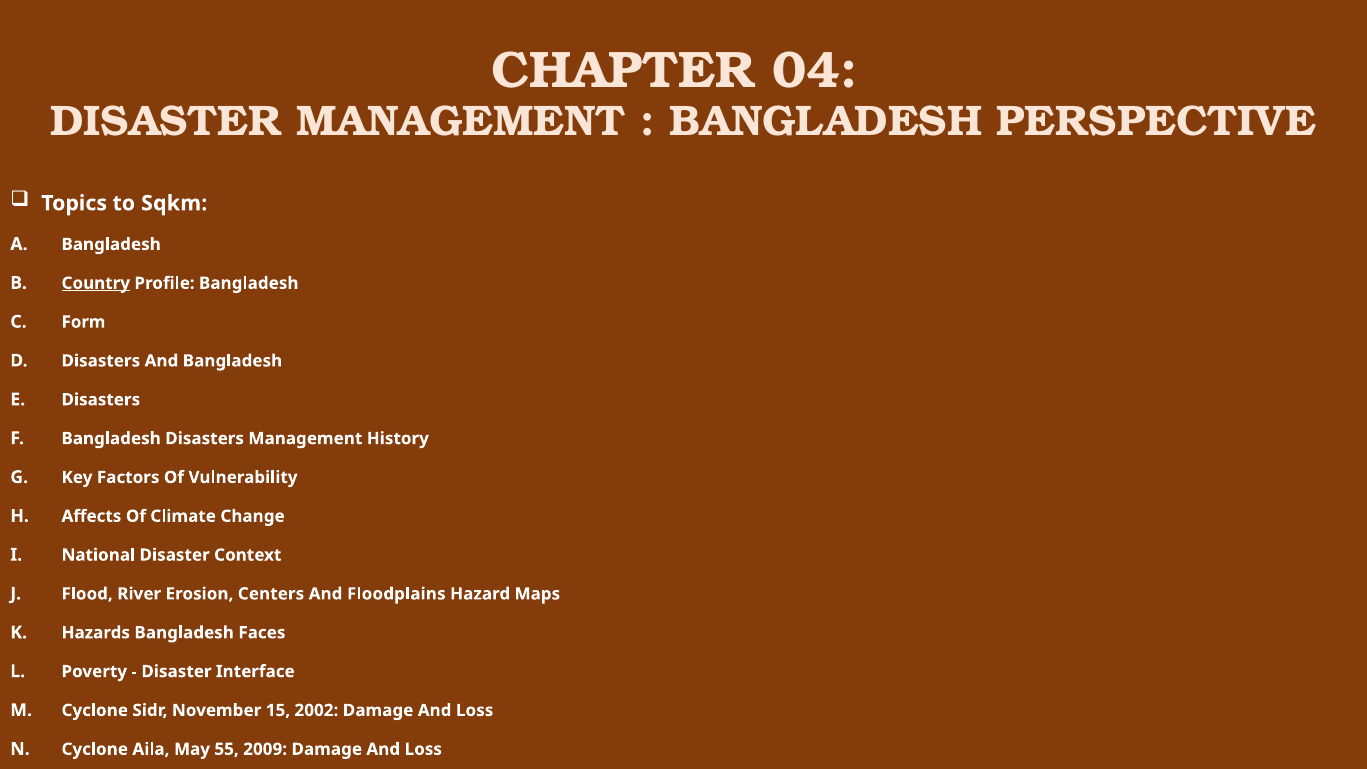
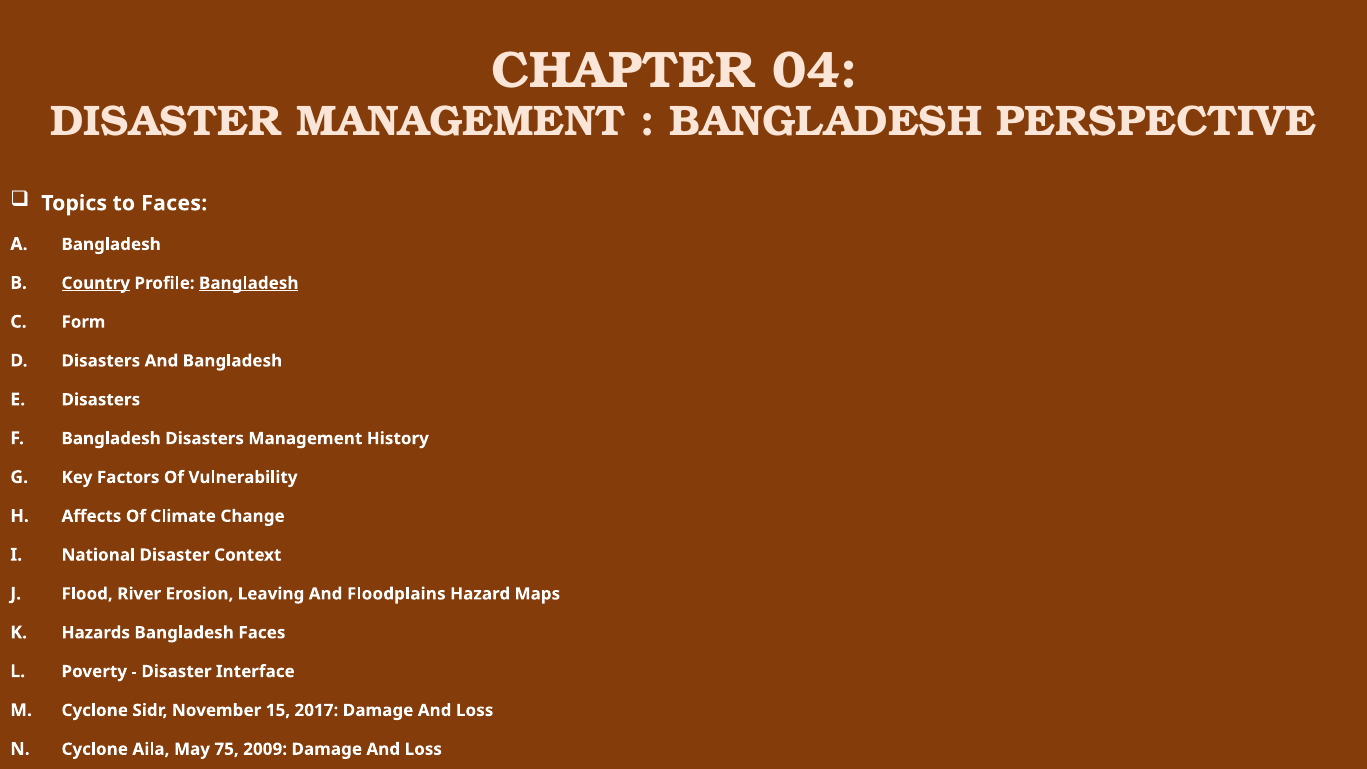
to Sqkm: Sqkm -> Faces
Bangladesh at (249, 283) underline: none -> present
Centers: Centers -> Leaving
2002: 2002 -> 2017
55: 55 -> 75
